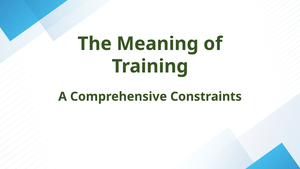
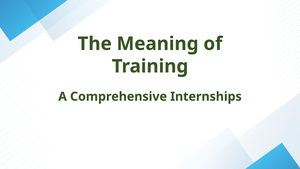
Constraints: Constraints -> Internships
